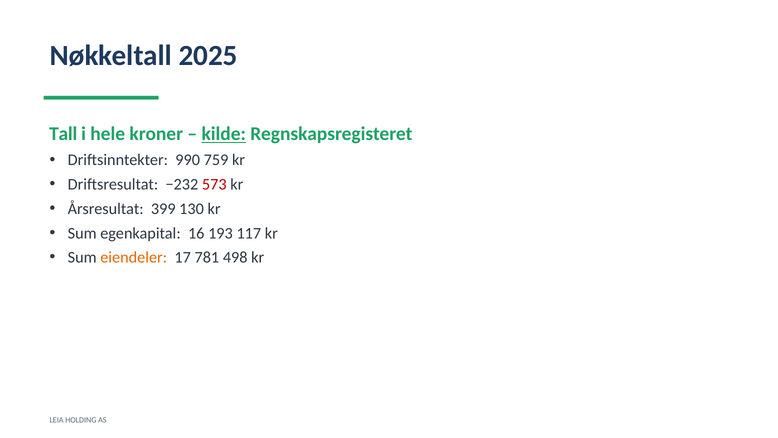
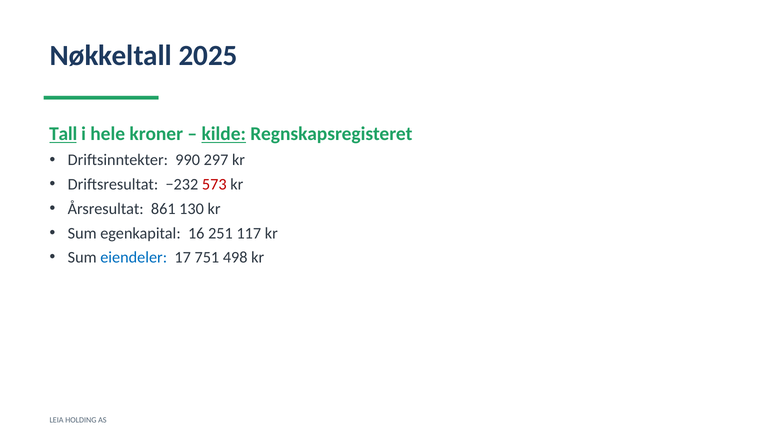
Tall underline: none -> present
759: 759 -> 297
399: 399 -> 861
193: 193 -> 251
eiendeler colour: orange -> blue
781: 781 -> 751
